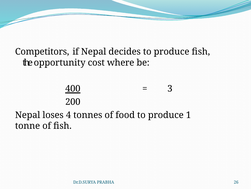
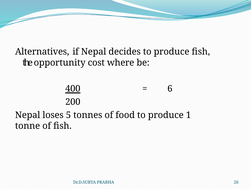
Competitors: Competitors -> Alternatives
3: 3 -> 6
4: 4 -> 5
